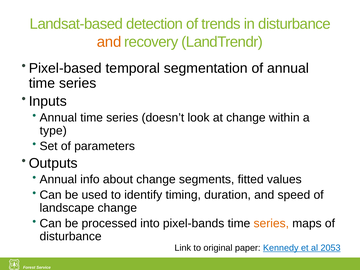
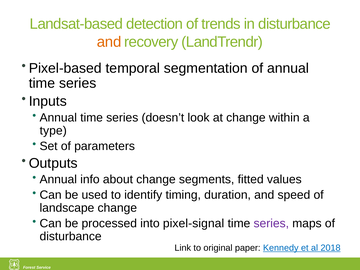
pixel-bands: pixel-bands -> pixel-signal
series at (271, 223) colour: orange -> purple
2053: 2053 -> 2018
